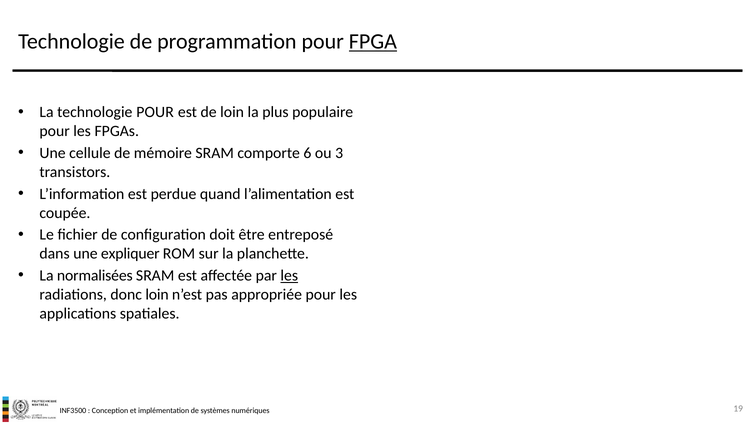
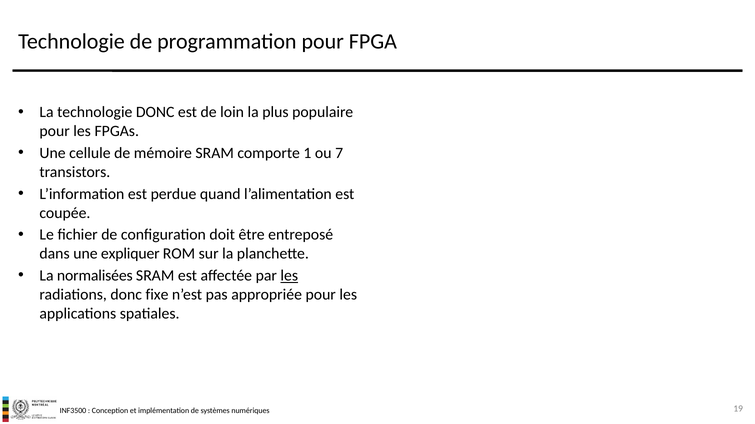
FPGA underline: present -> none
technologie POUR: POUR -> DONC
6: 6 -> 1
3: 3 -> 7
donc loin: loin -> fixe
